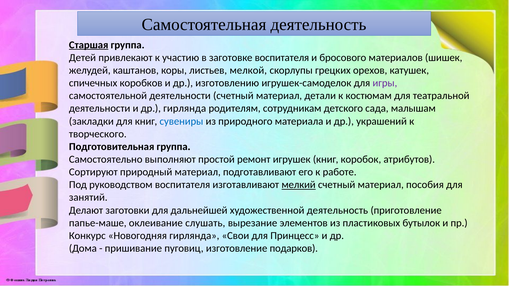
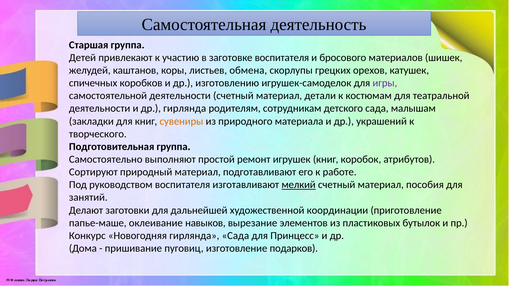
Старшая underline: present -> none
мелкой: мелкой -> обмена
сувениры colour: blue -> orange
художественной деятельность: деятельность -> координации
слушать: слушать -> навыков
гирлянда Свои: Свои -> Сада
